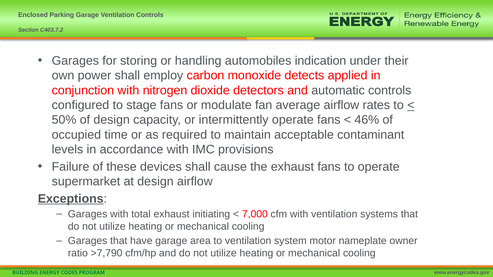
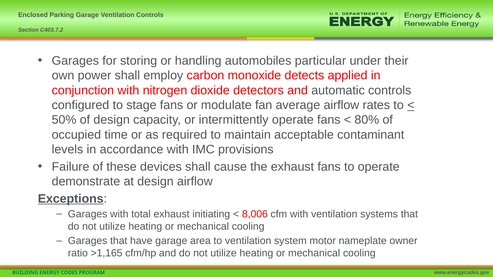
indication: indication -> particular
46%: 46% -> 80%
supermarket: supermarket -> demonstrate
7,000: 7,000 -> 8,006
>7,790: >7,790 -> >1,165
